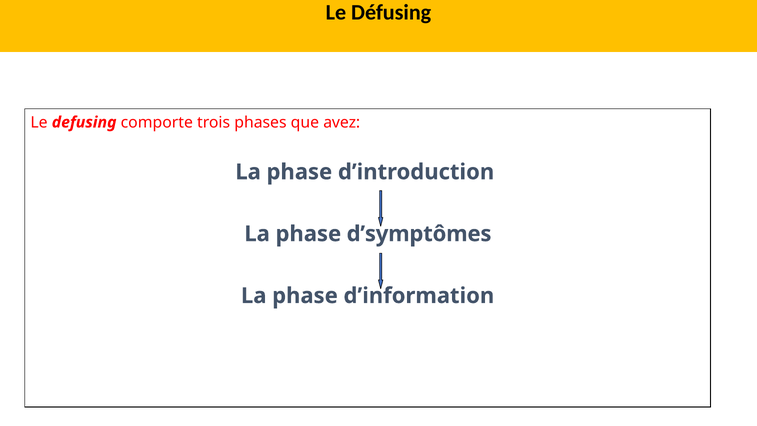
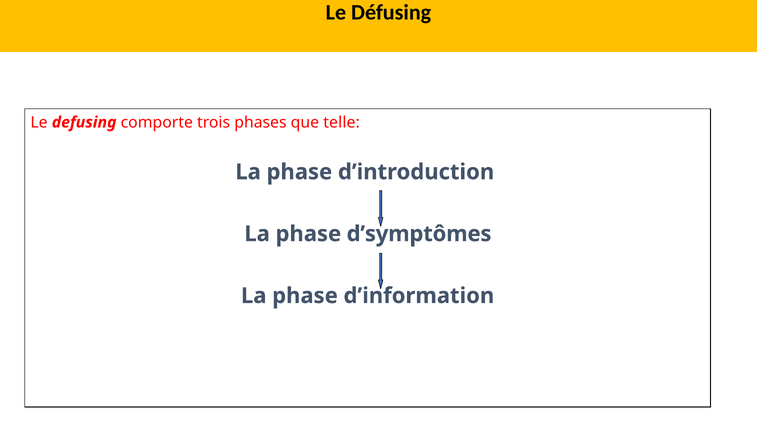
avez: avez -> telle
